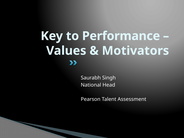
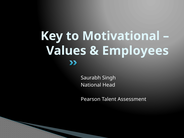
Performance: Performance -> Motivational
Motivators: Motivators -> Employees
